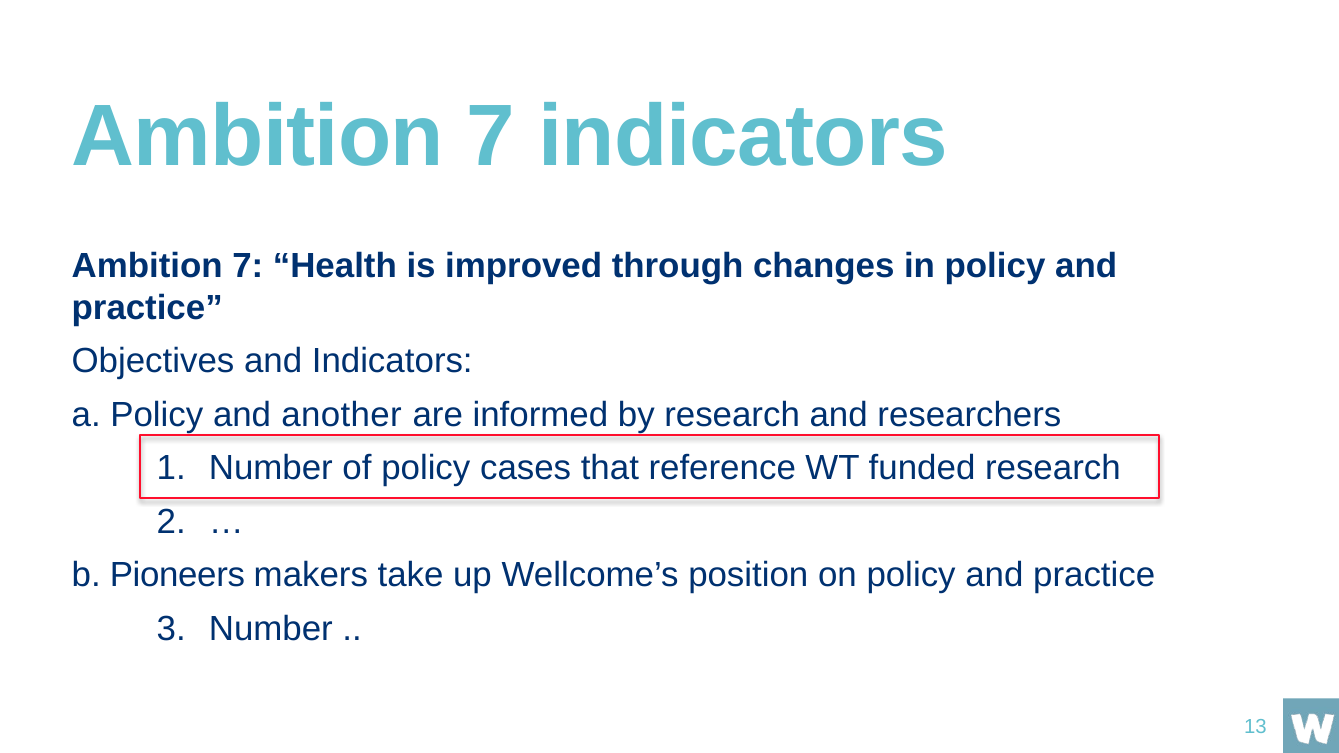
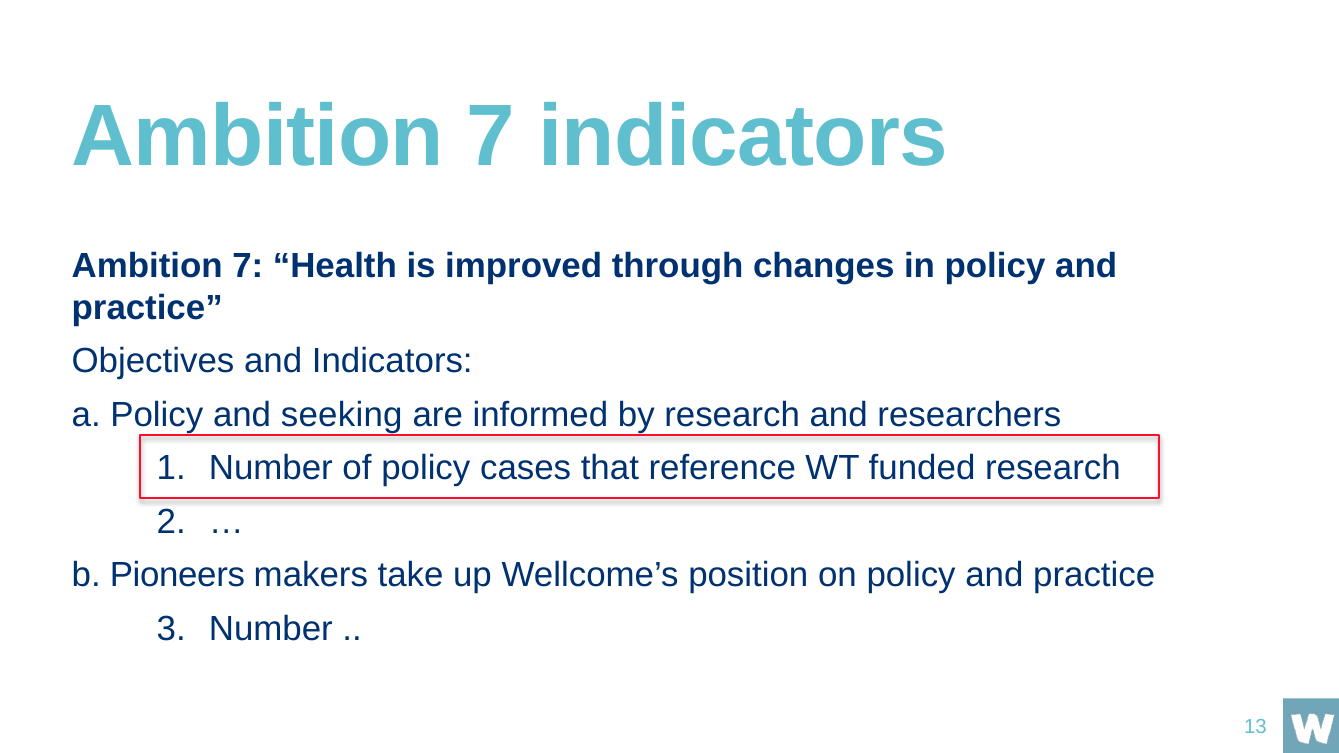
another: another -> seeking
